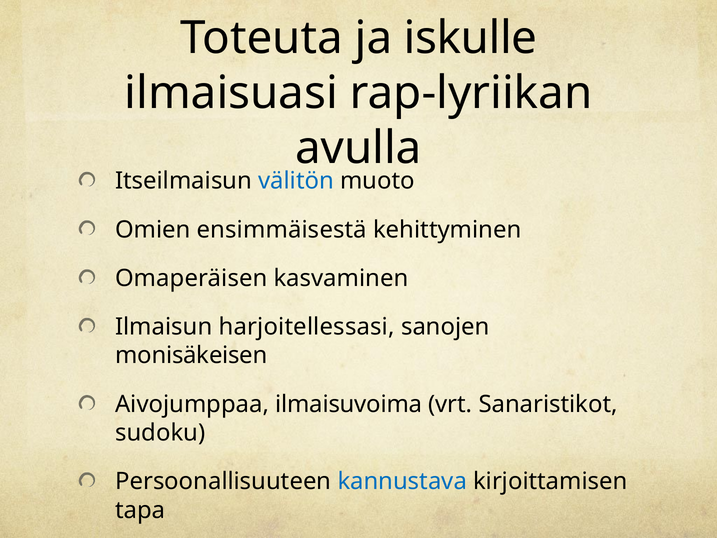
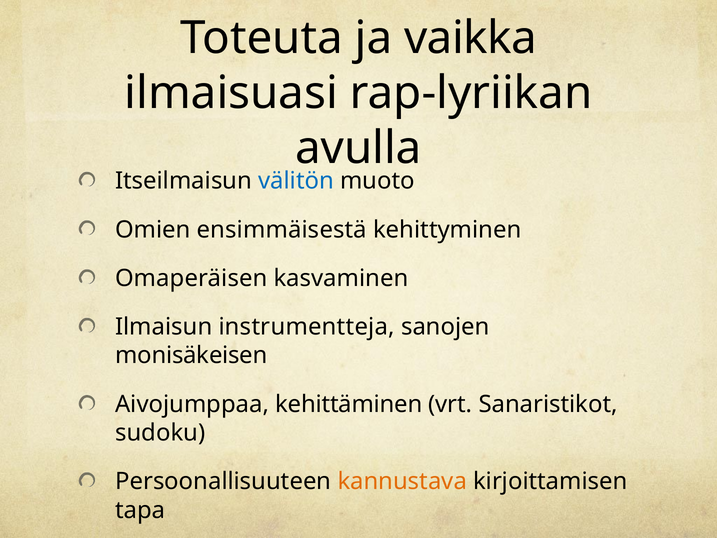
iskulle: iskulle -> vaikka
harjoitellessasi: harjoitellessasi -> instrumentteja
ilmaisuvoima: ilmaisuvoima -> kehittäminen
kannustava colour: blue -> orange
